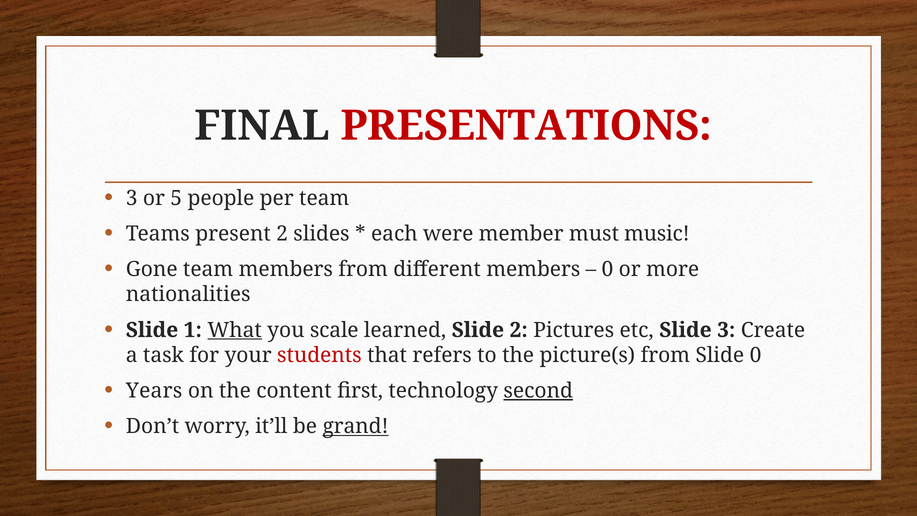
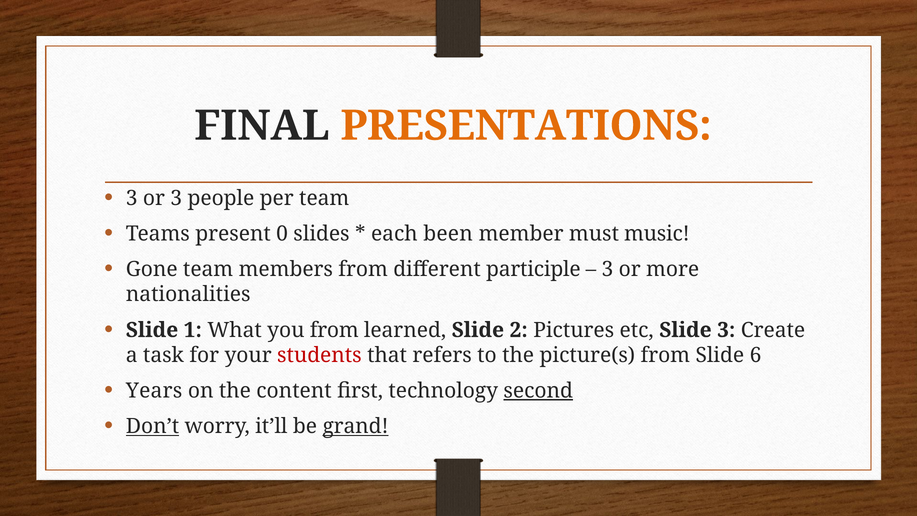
PRESENTATIONS colour: red -> orange
or 5: 5 -> 3
present 2: 2 -> 0
were: were -> been
different members: members -> participle
0 at (607, 269): 0 -> 3
What underline: present -> none
you scale: scale -> from
Slide 0: 0 -> 6
Don’t underline: none -> present
